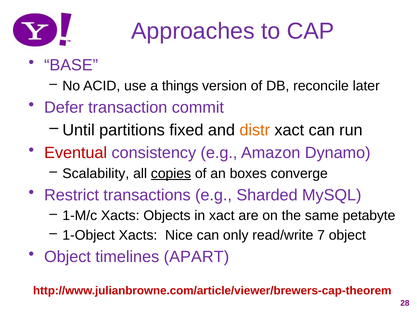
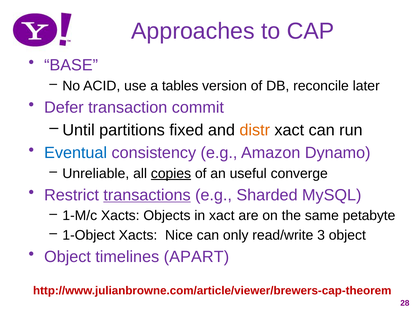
things: things -> tables
Eventual colour: red -> blue
Scalability: Scalability -> Unreliable
boxes: boxes -> useful
transactions underline: none -> present
7: 7 -> 3
